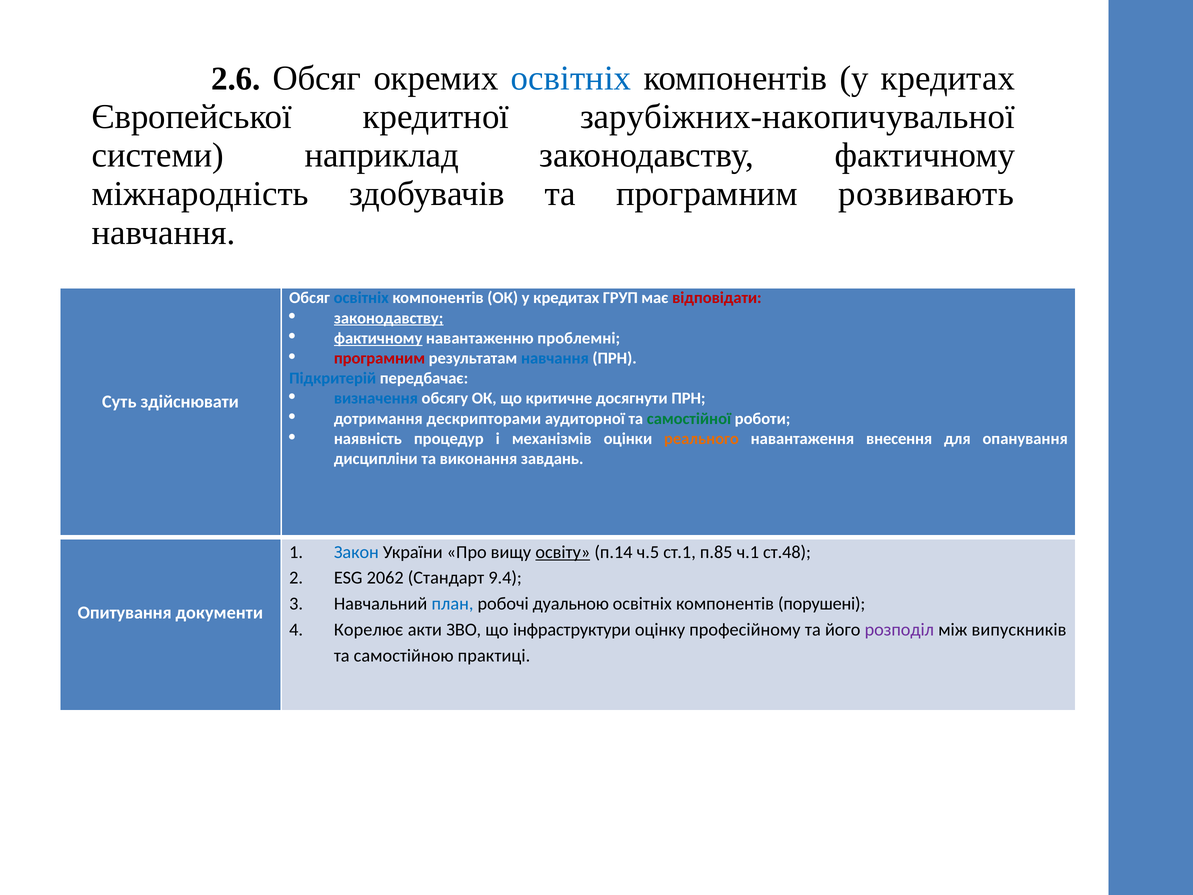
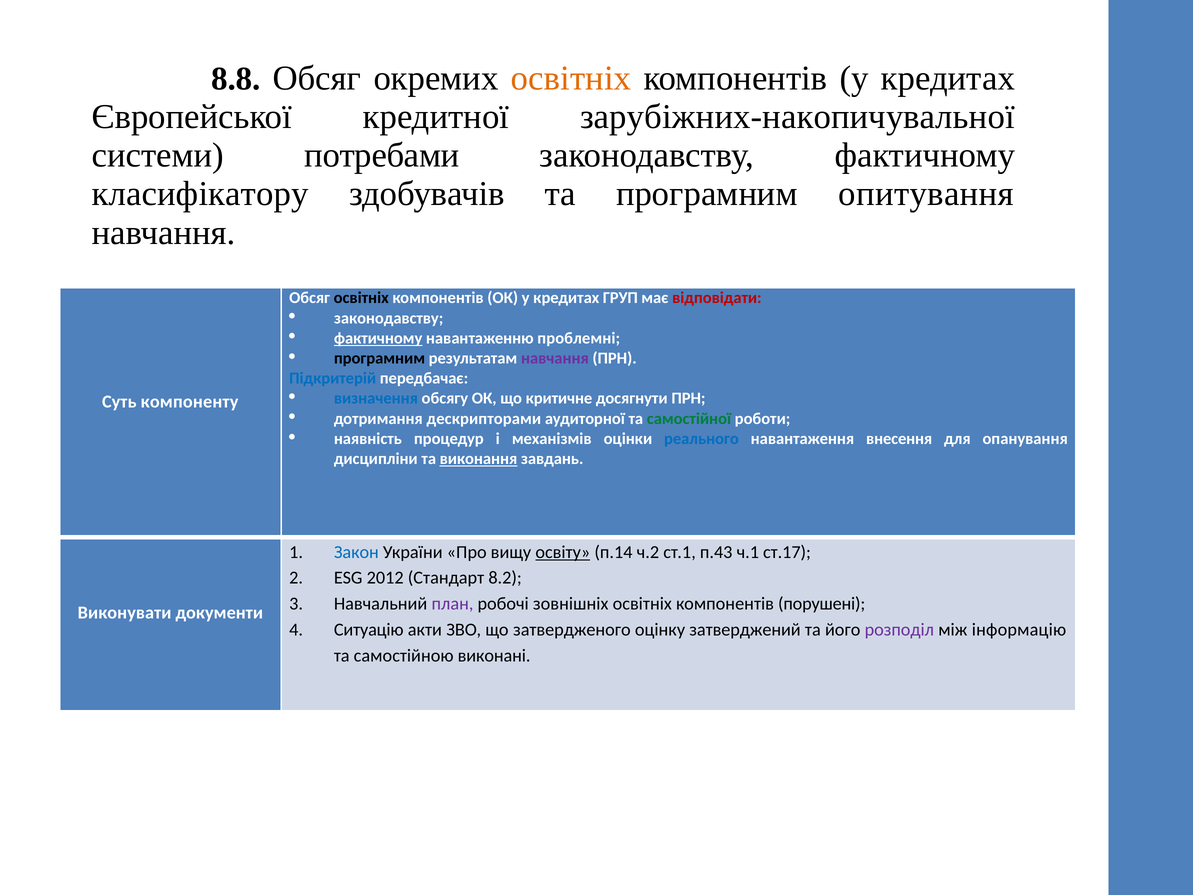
2.6: 2.6 -> 8.8
освітніх at (571, 78) colour: blue -> orange
наприклад: наприклад -> потребами
міжнародність: міжнародність -> класифікатору
розвивають: розвивають -> опитування
освітніх at (361, 298) colour: blue -> black
законодавству at (389, 318) underline: present -> none
програмним at (379, 358) colour: red -> black
навчання at (555, 358) colour: blue -> purple
здійснювати: здійснювати -> компоненту
реального colour: orange -> blue
виконання underline: none -> present
ч.5: ч.5 -> ч.2
п.85: п.85 -> п.43
ст.48: ст.48 -> ст.17
2062: 2062 -> 2012
9.4: 9.4 -> 8.2
план colour: blue -> purple
дуальною: дуальною -> зовнішніх
Опитування: Опитування -> Виконувати
Корелює: Корелює -> Ситуацію
інфраструктури: інфраструктури -> затвердженого
професійному: професійному -> затверджений
випускників: випускників -> інформацію
практиці: практиці -> виконані
